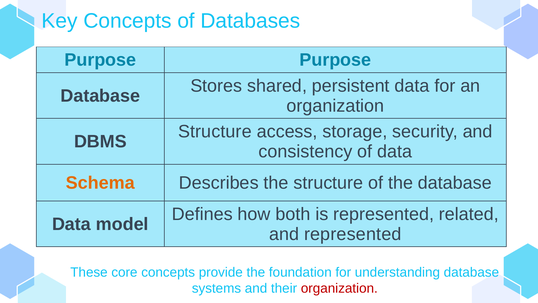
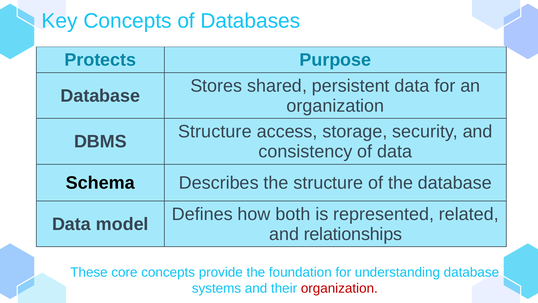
Purpose at (100, 60): Purpose -> Protects
Schema colour: orange -> black
and represented: represented -> relationships
